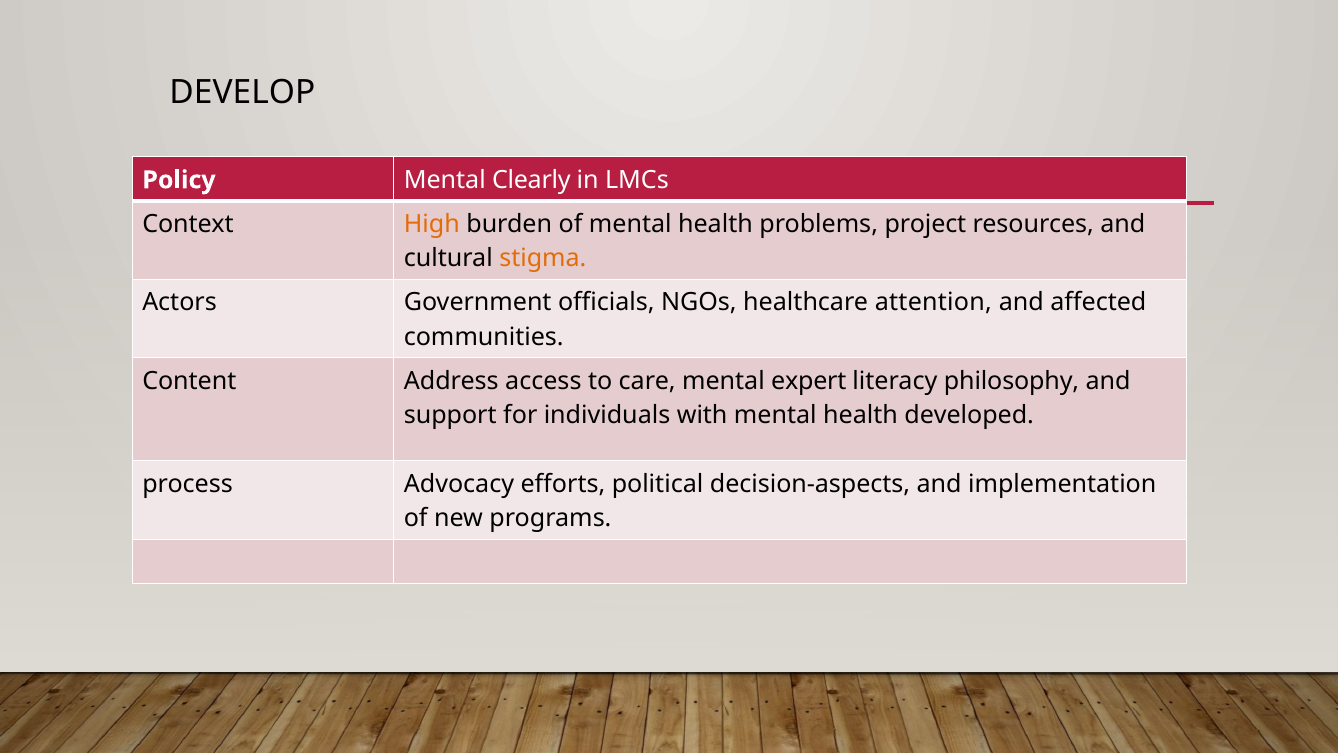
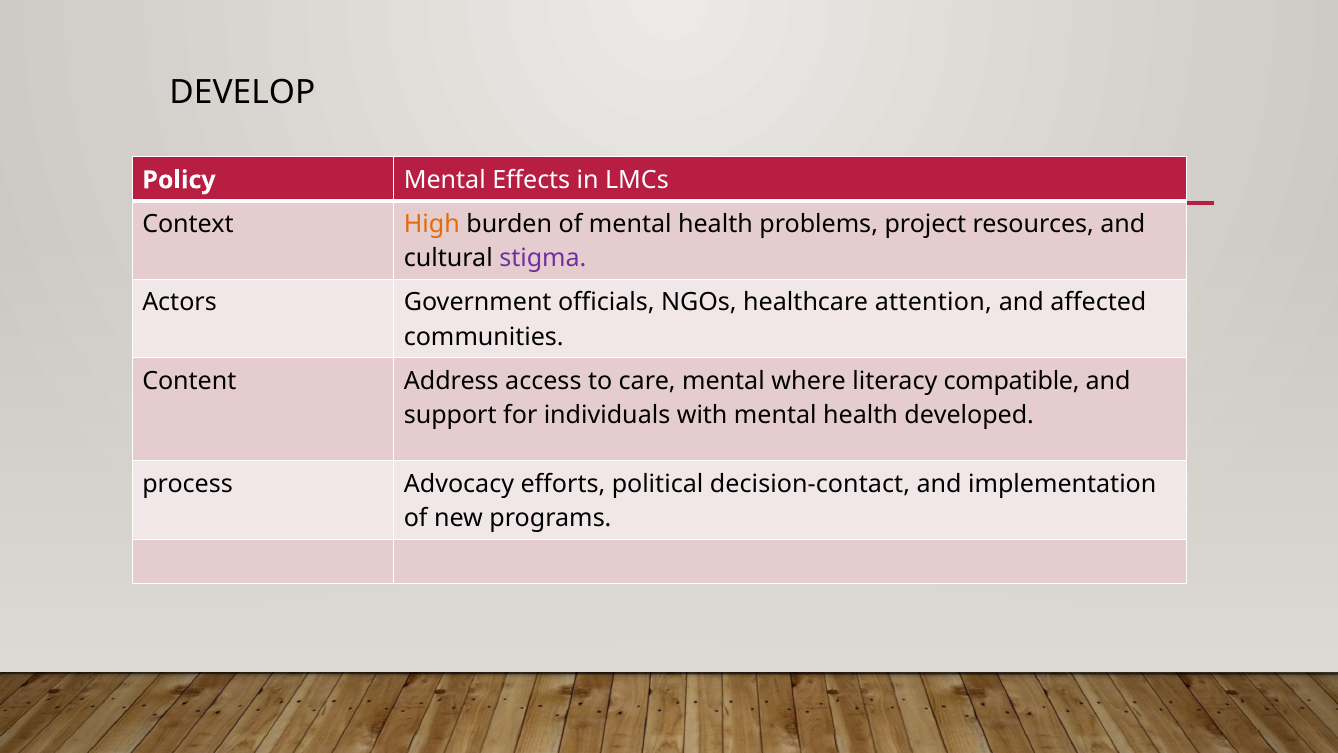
Clearly: Clearly -> Effects
stigma colour: orange -> purple
expert: expert -> where
philosophy: philosophy -> compatible
decision-aspects: decision-aspects -> decision-contact
